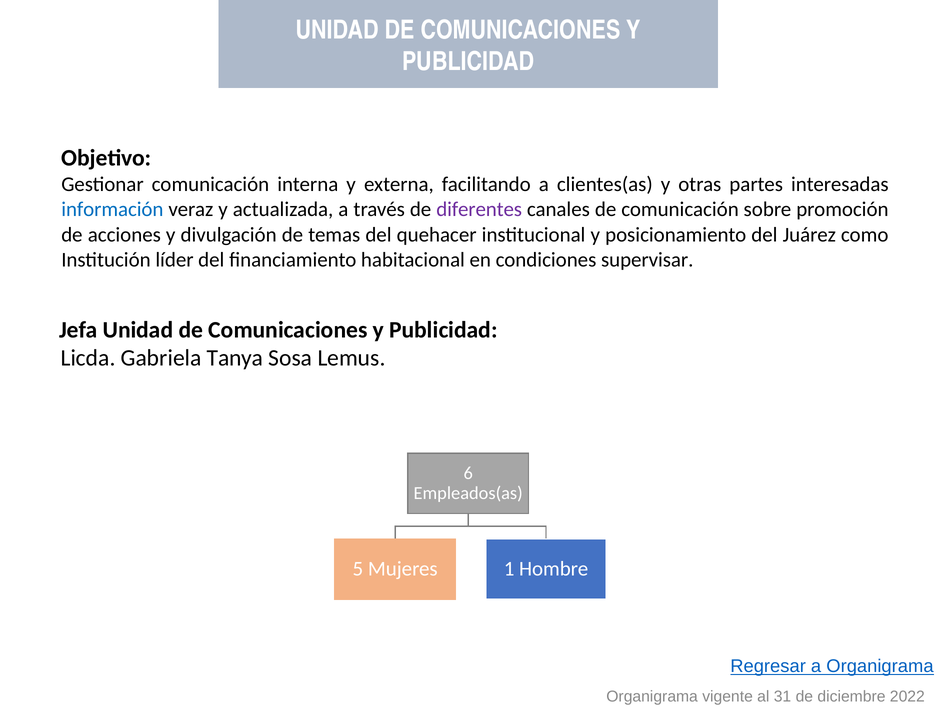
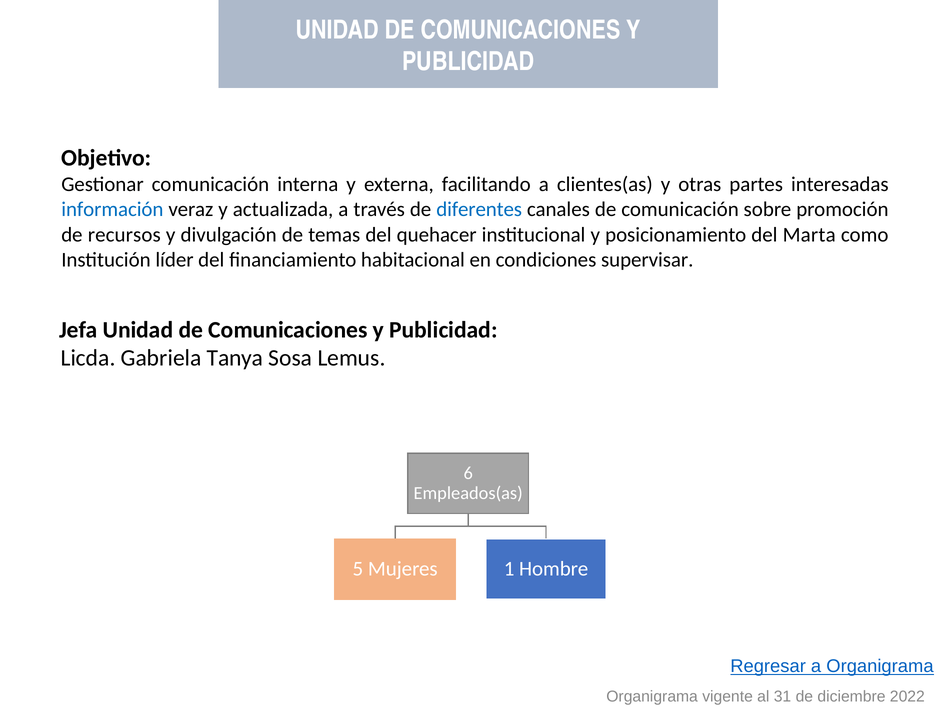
diferentes colour: purple -> blue
acciones: acciones -> recursos
Juárez: Juárez -> Marta
